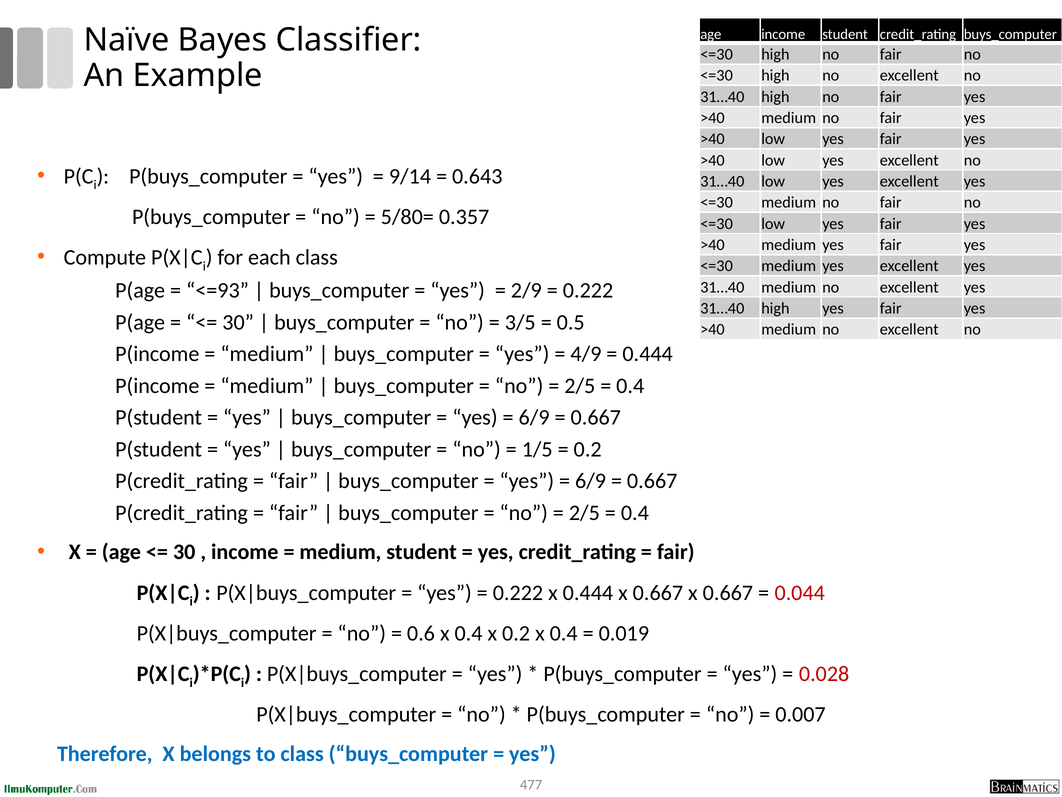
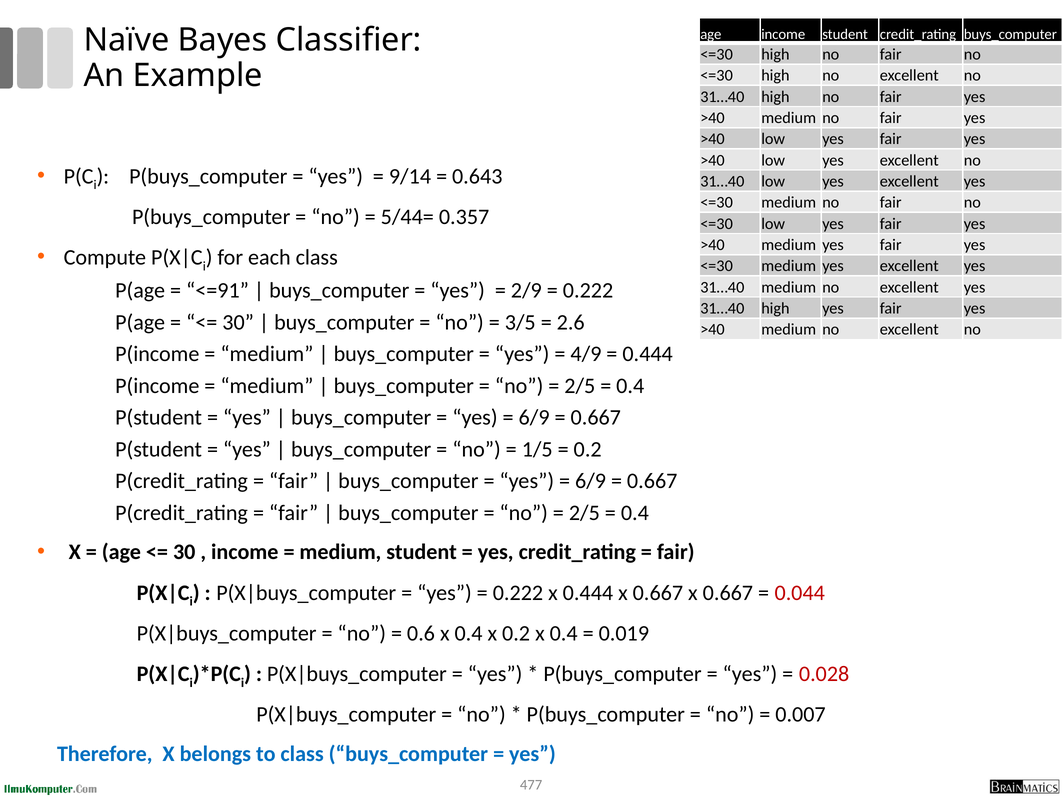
5/80=: 5/80= -> 5/44=
<=93: <=93 -> <=91
0.5: 0.5 -> 2.6
